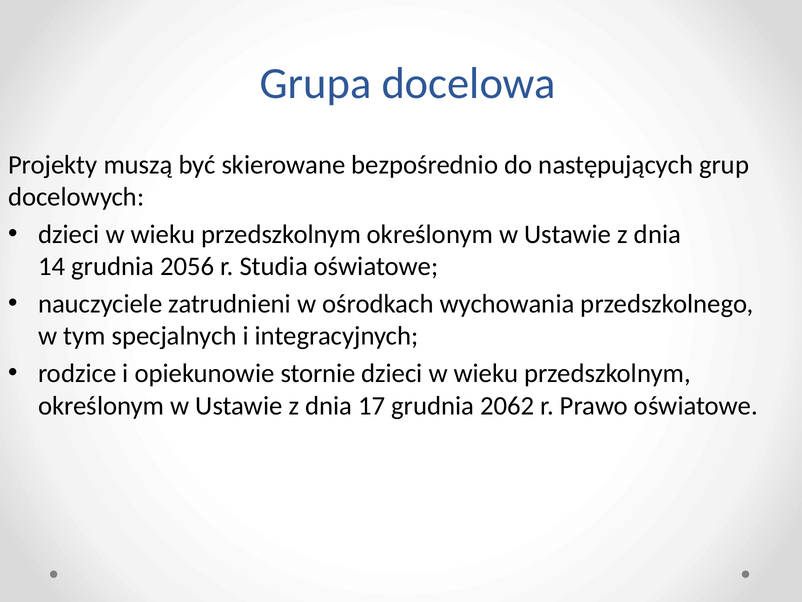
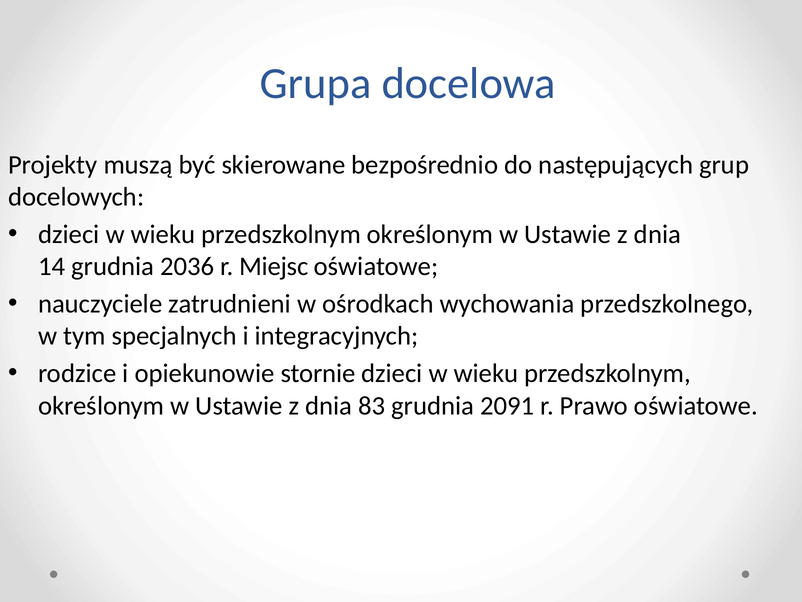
2056: 2056 -> 2036
Studia: Studia -> Miejsc
17: 17 -> 83
2062: 2062 -> 2091
